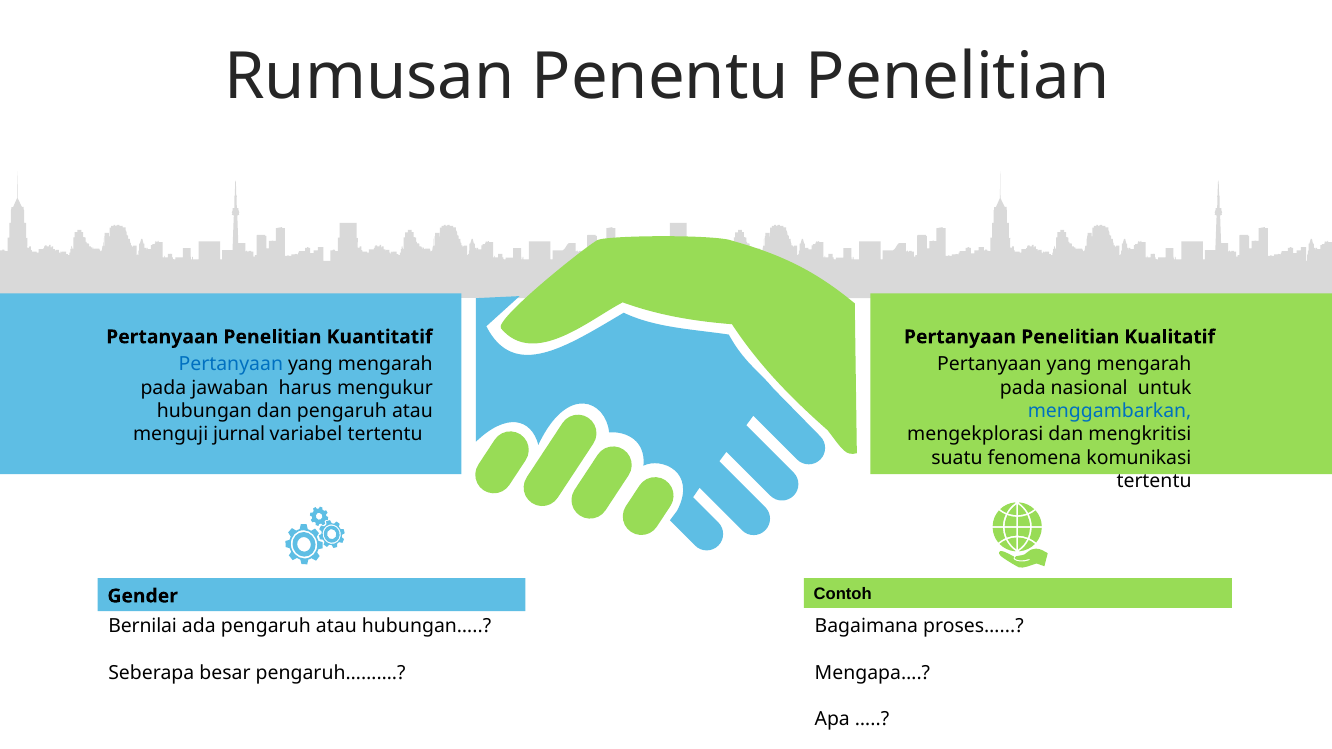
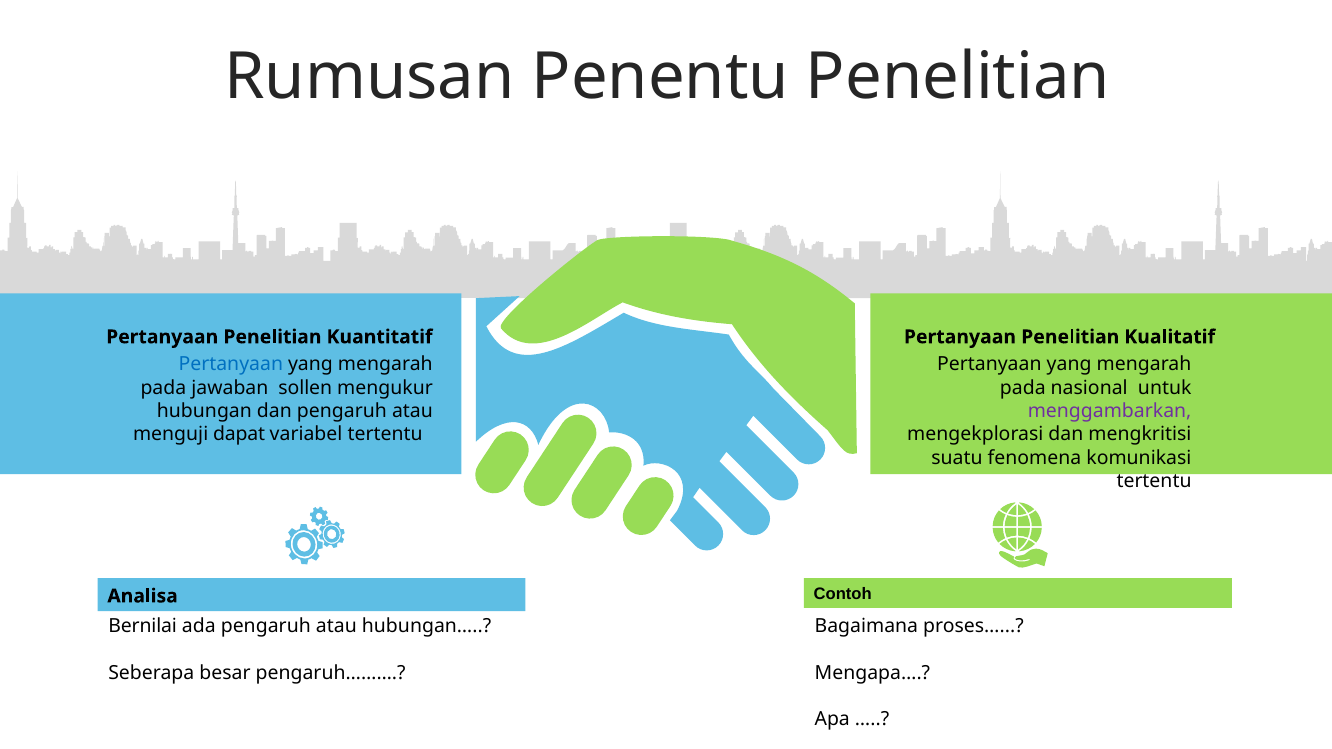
harus: harus -> sollen
menggambarkan colour: blue -> purple
jurnal: jurnal -> dapat
Gender: Gender -> Analisa
